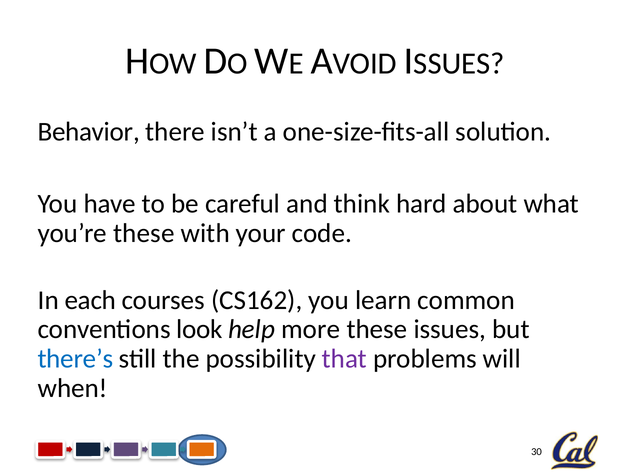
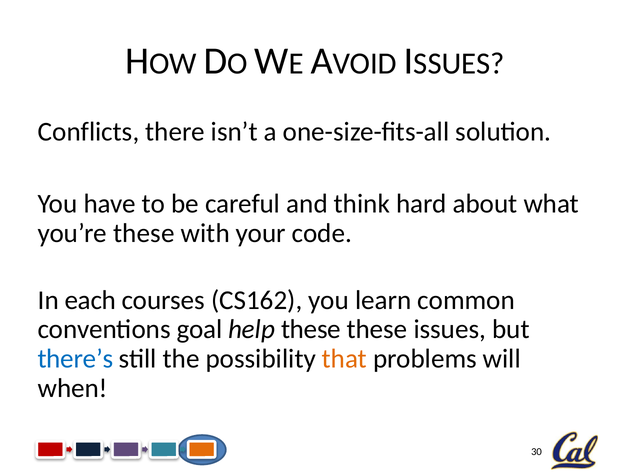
Behavior: Behavior -> Conflicts
look: look -> goal
help more: more -> these
that colour: purple -> orange
